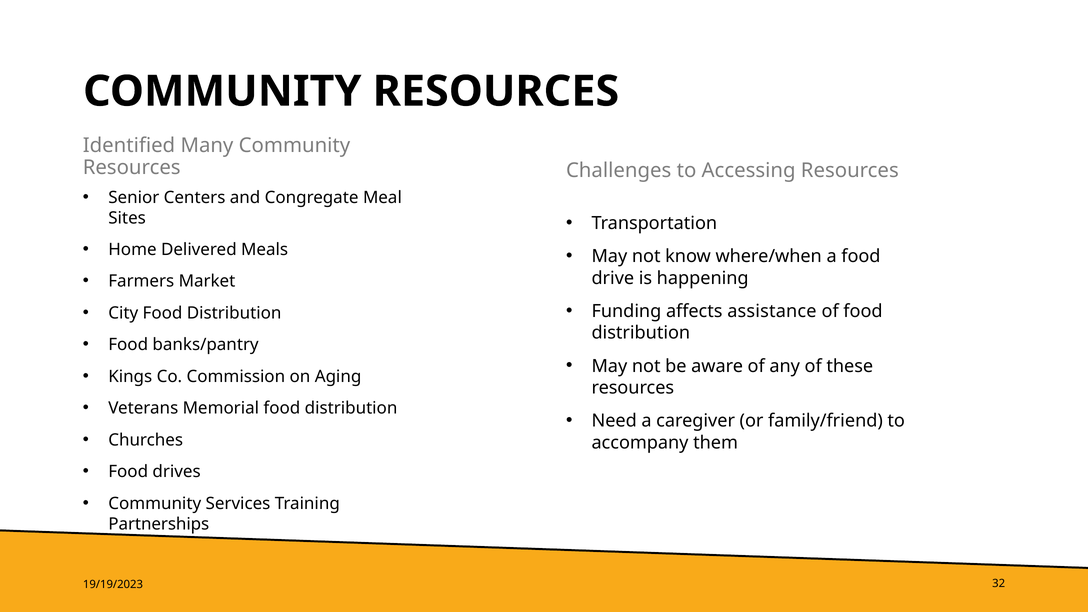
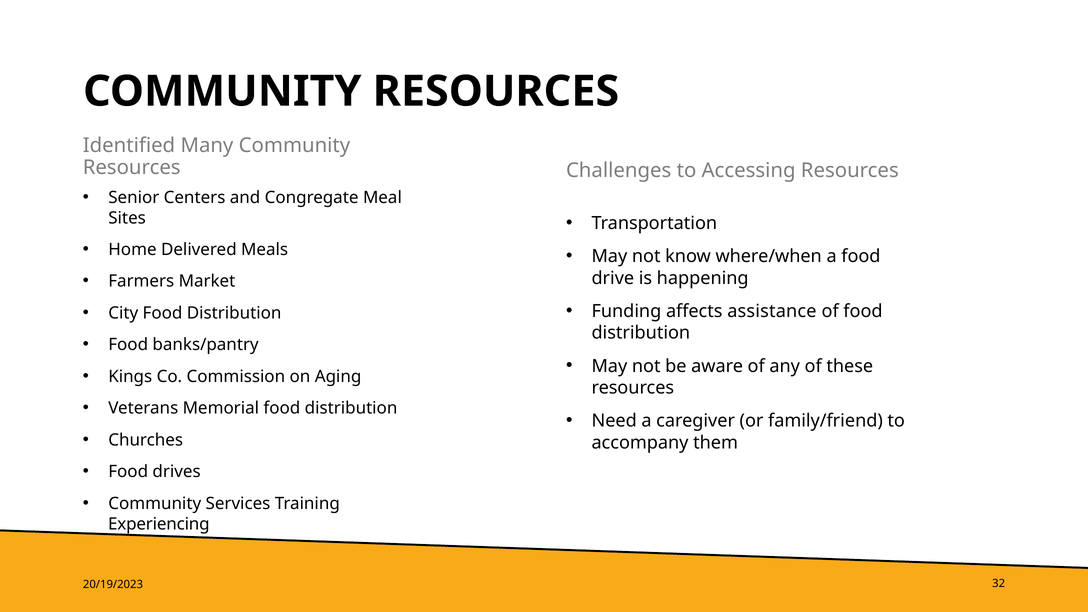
Partnerships: Partnerships -> Experiencing
19/19/2023: 19/19/2023 -> 20/19/2023
